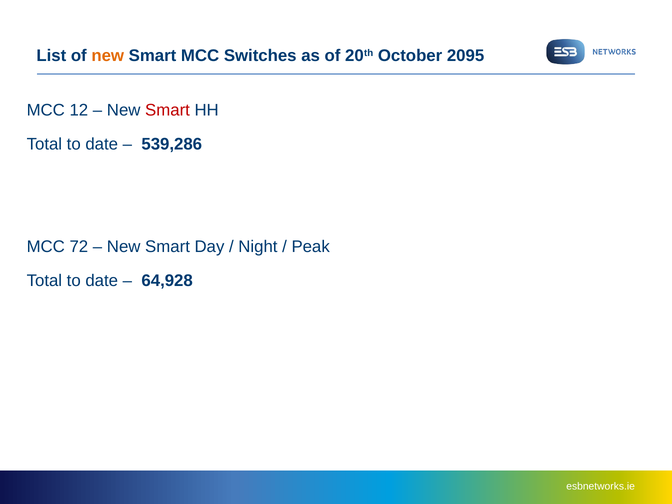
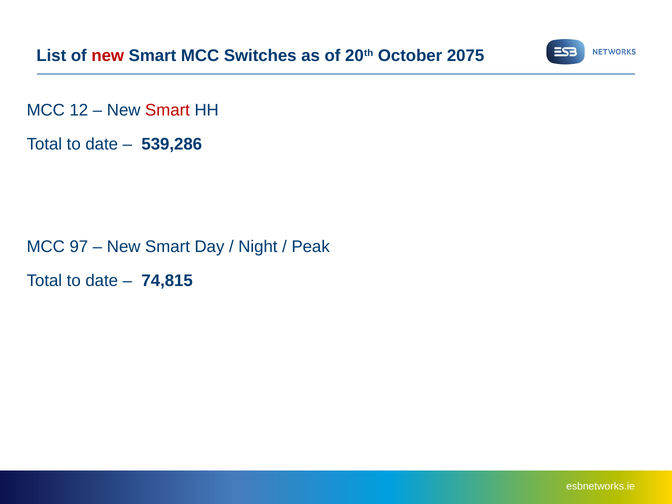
new at (108, 56) colour: orange -> red
2095: 2095 -> 2075
72: 72 -> 97
64,928: 64,928 -> 74,815
